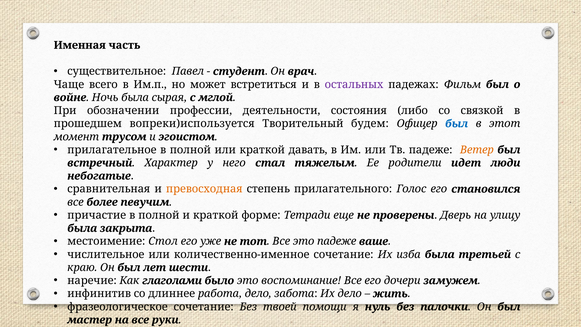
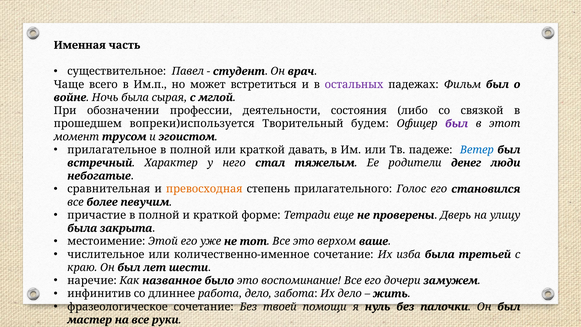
был at (457, 124) colour: blue -> purple
Ветер colour: orange -> blue
идет: идет -> денег
Стол: Стол -> Этой
это падеже: падеже -> верхом
глаголами: глаголами -> названное
